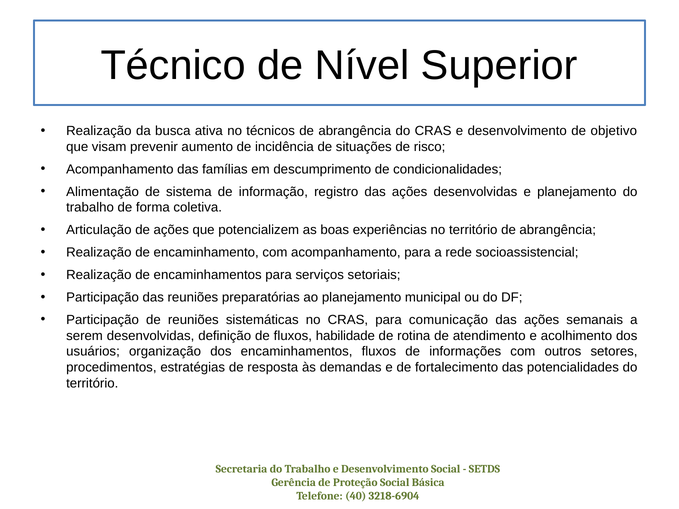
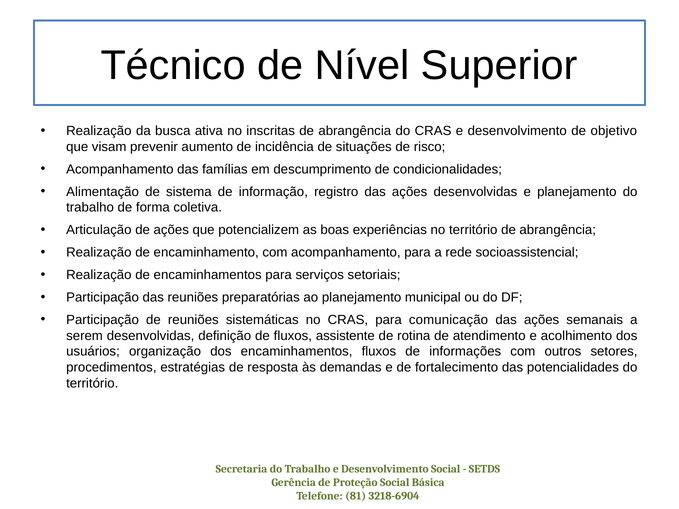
técnicos: técnicos -> inscritas
habilidade: habilidade -> assistente
40: 40 -> 81
